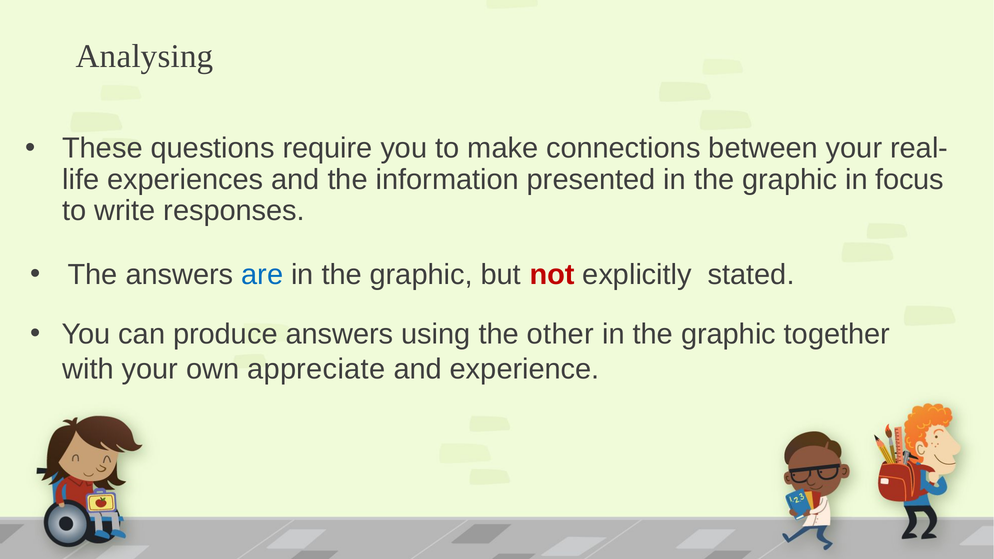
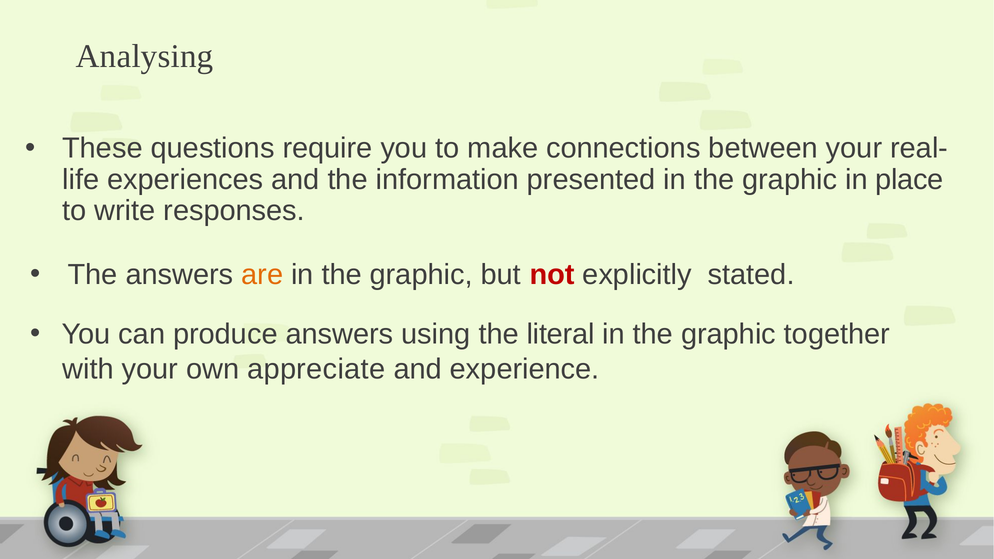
focus: focus -> place
are colour: blue -> orange
other: other -> literal
